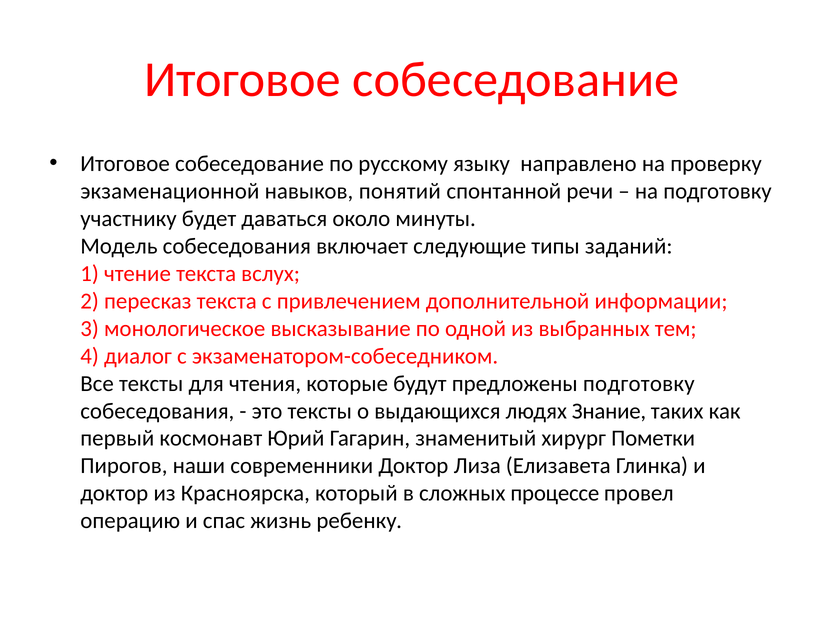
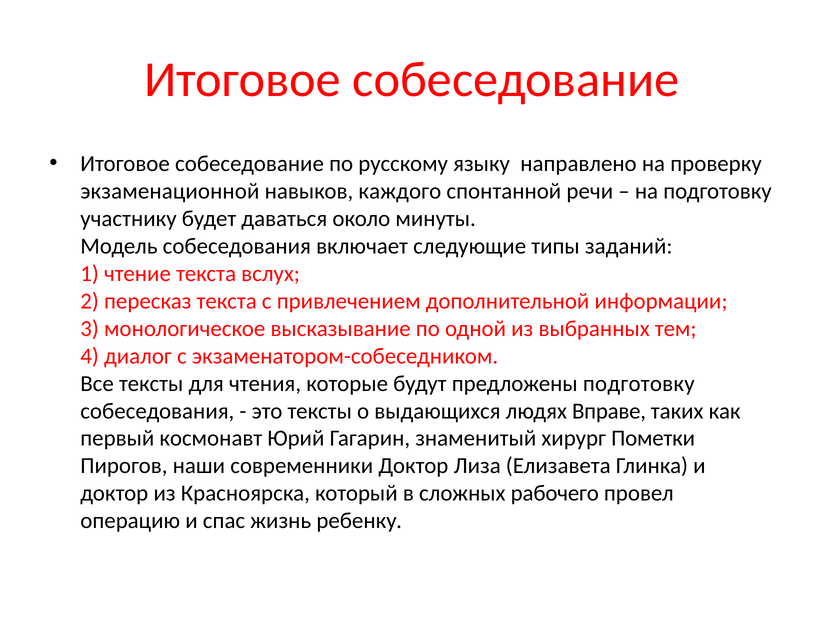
понятий: понятий -> каждого
Знание: Знание -> Вправе
процессе: процессе -> рабочего
